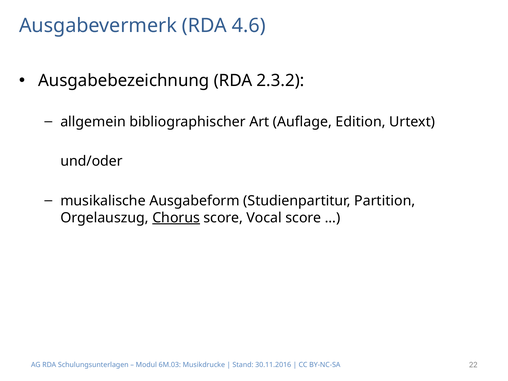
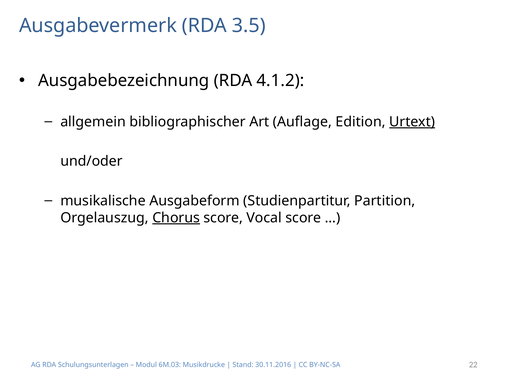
4.6: 4.6 -> 3.5
2.3.2: 2.3.2 -> 4.1.2
Urtext underline: none -> present
